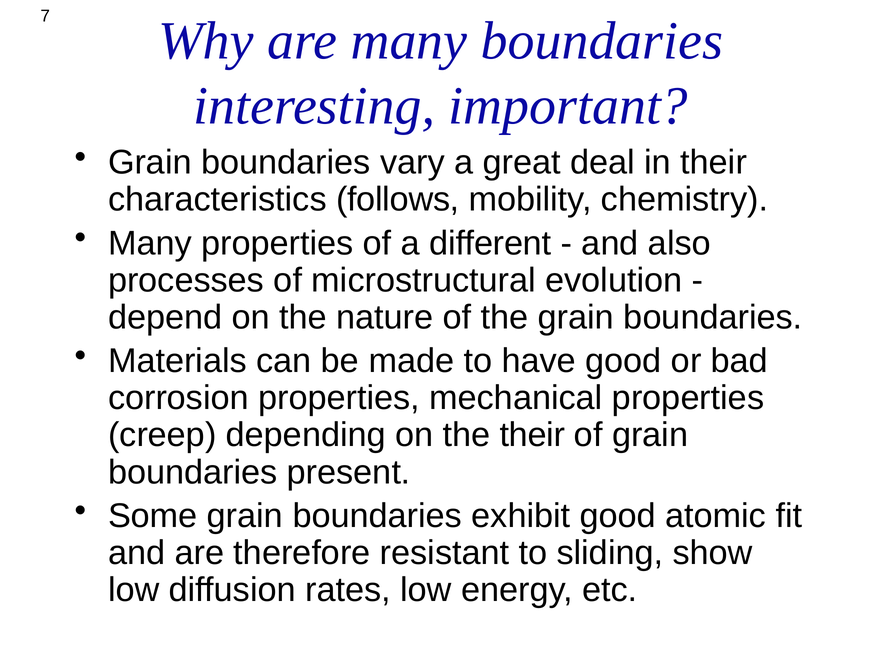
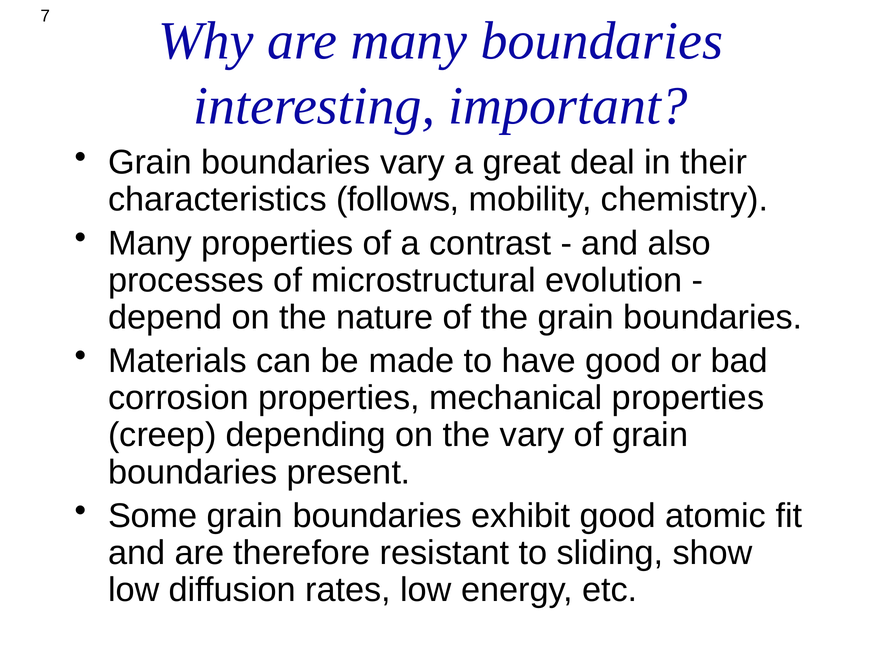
different: different -> contrast
the their: their -> vary
